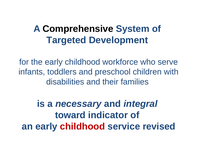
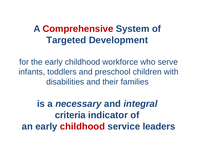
Comprehensive colour: black -> red
toward: toward -> criteria
revised: revised -> leaders
